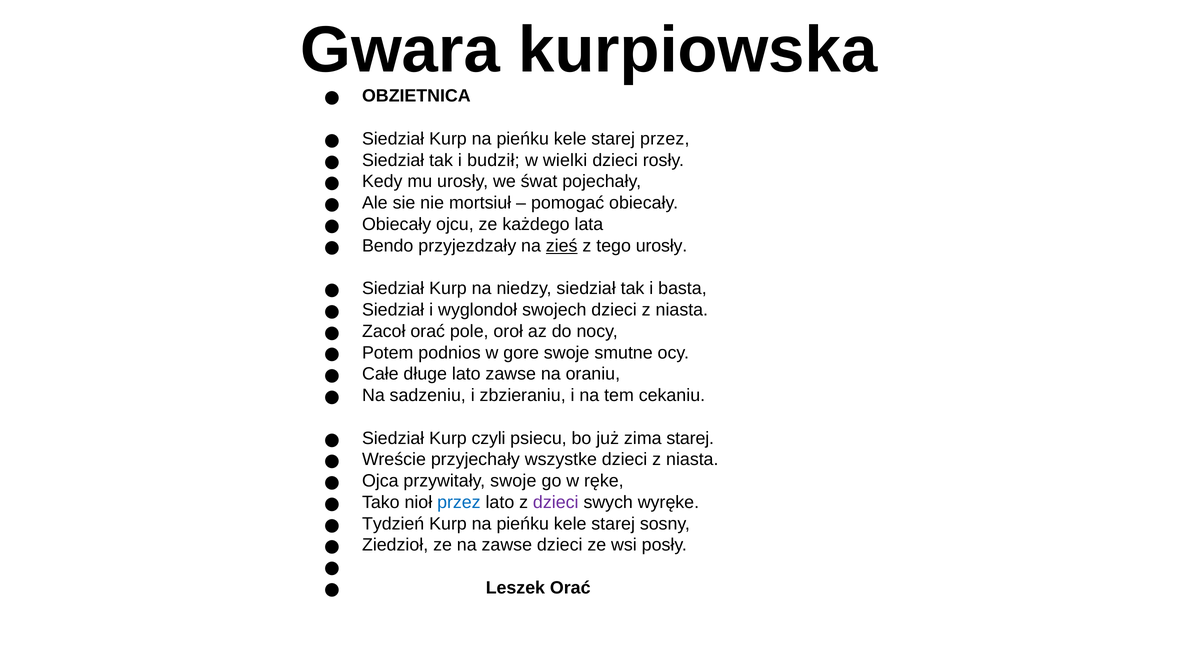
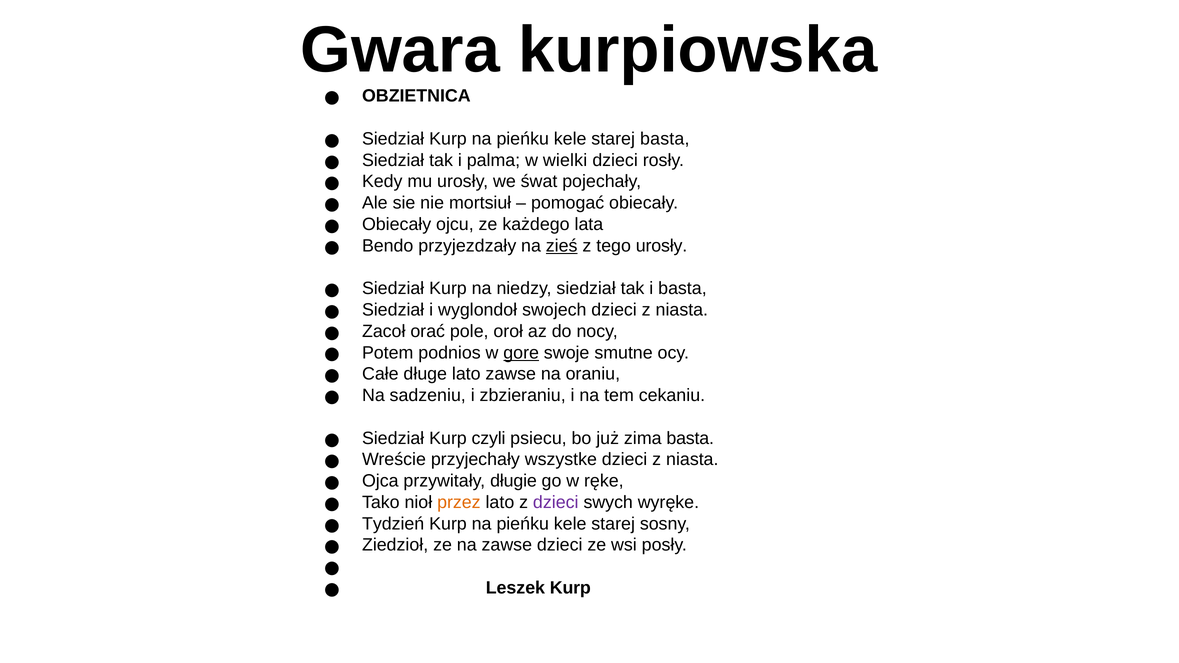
starej przez: przez -> basta
budził: budził -> palma
gore underline: none -> present
zima starej: starej -> basta
przywitały swoje: swoje -> długie
przez at (459, 502) colour: blue -> orange
Leszek Orać: Orać -> Kurp
